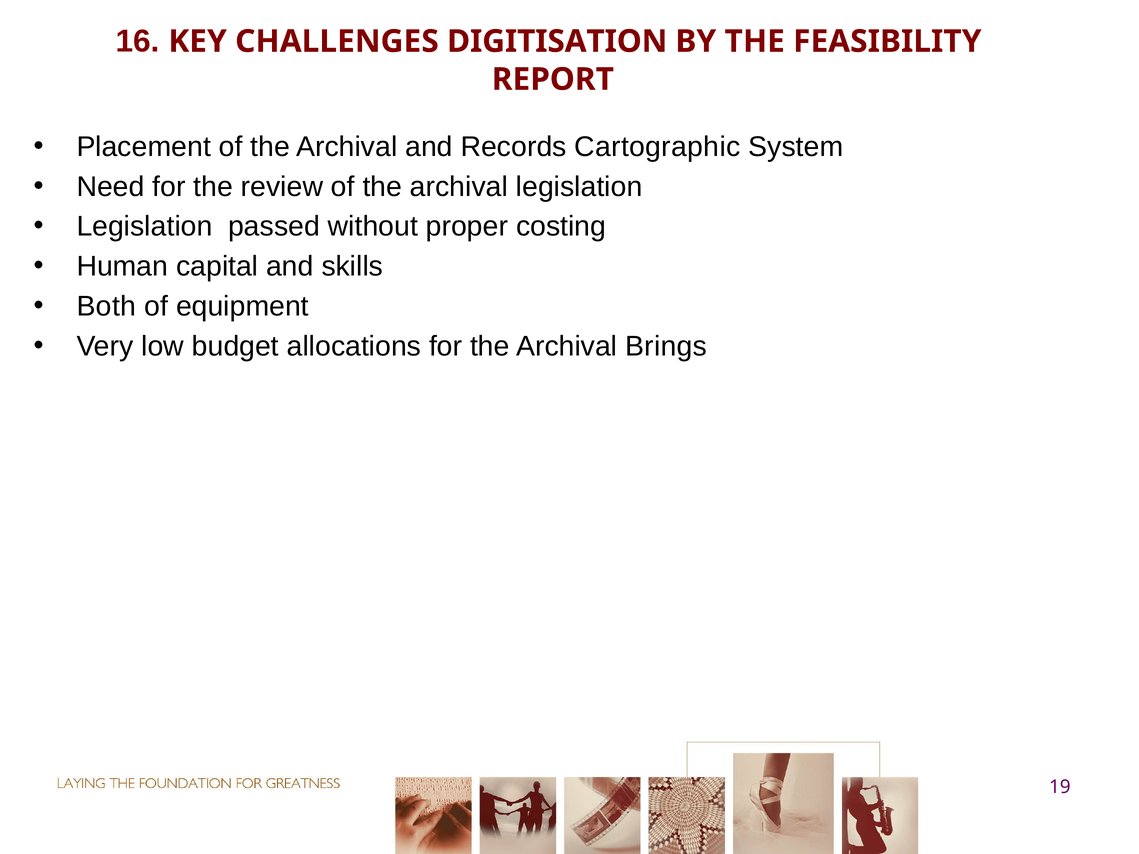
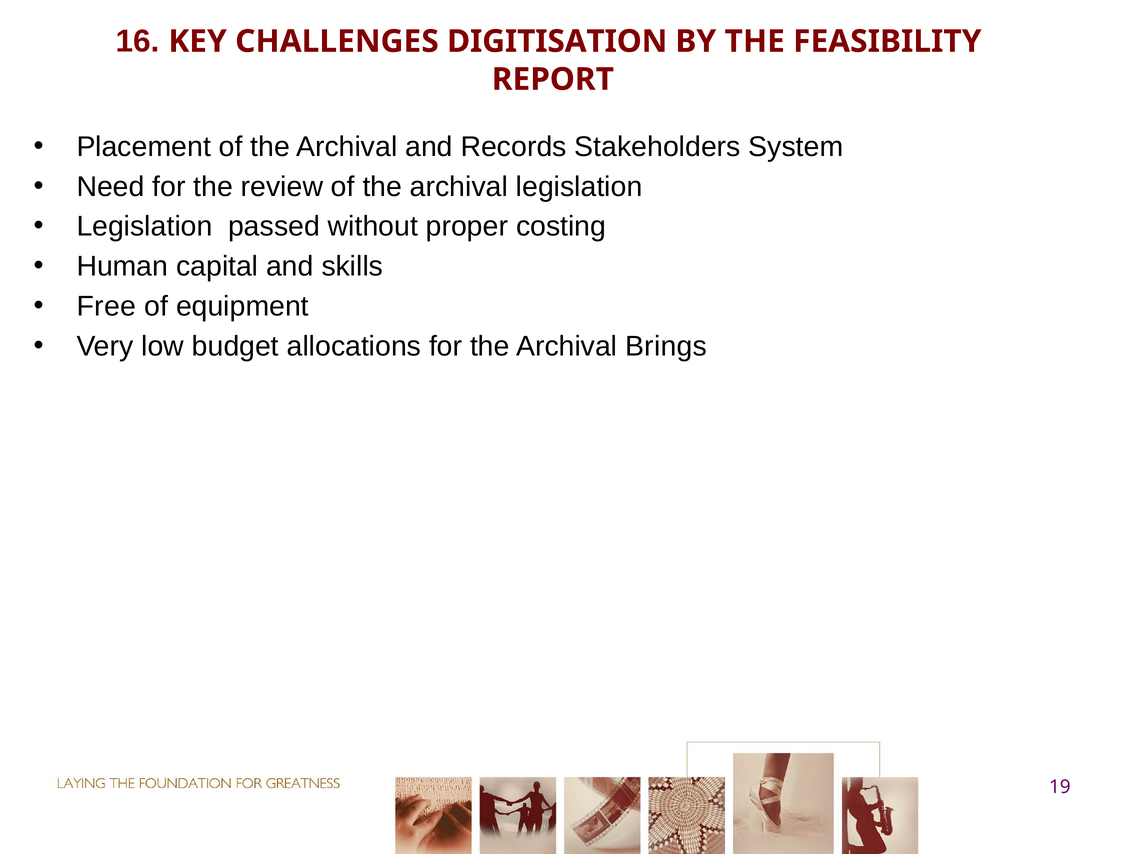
Cartographic: Cartographic -> Stakeholders
Both: Both -> Free
